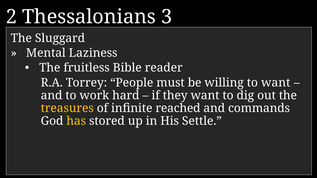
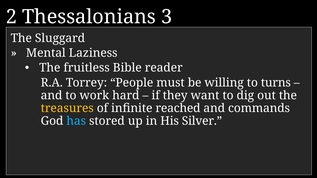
to want: want -> turns
has colour: yellow -> light blue
Settle: Settle -> Silver
